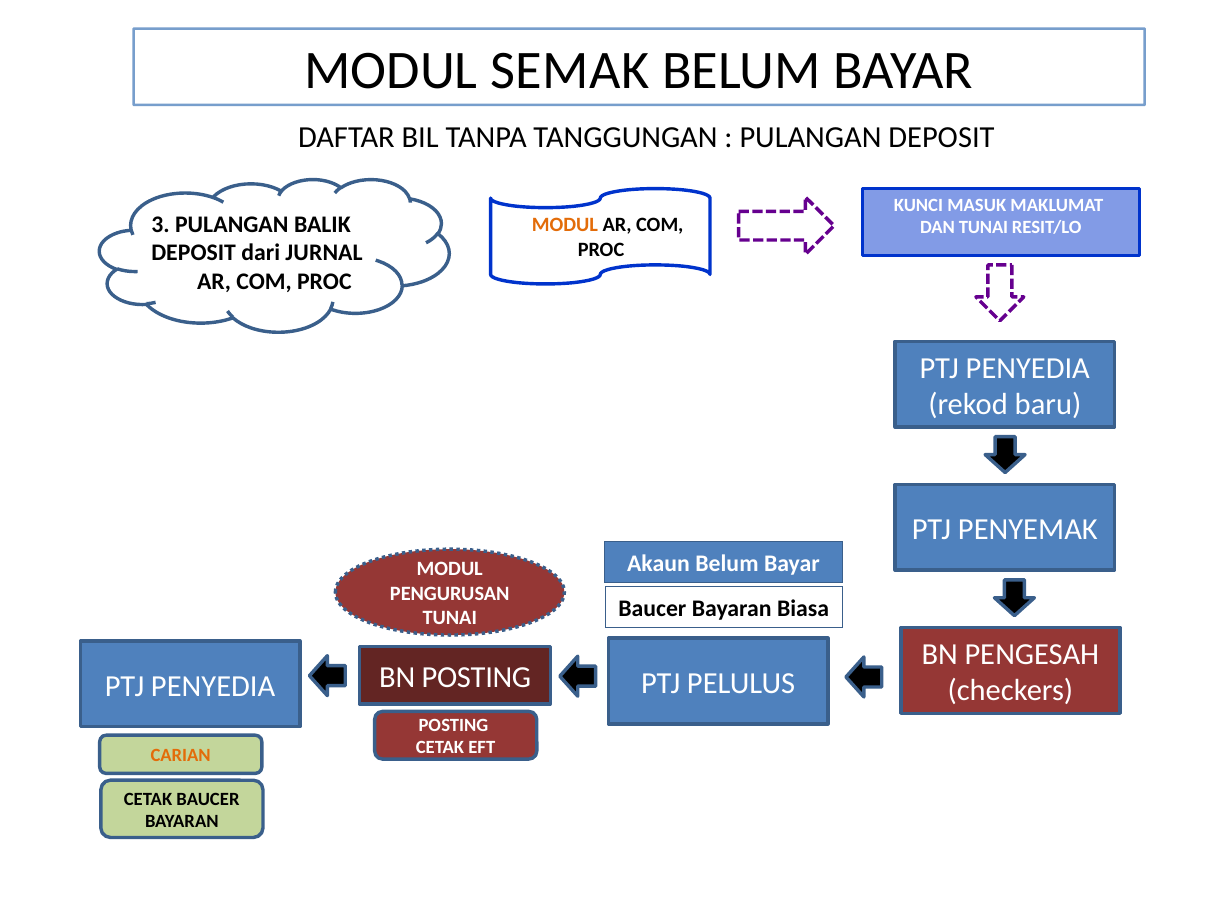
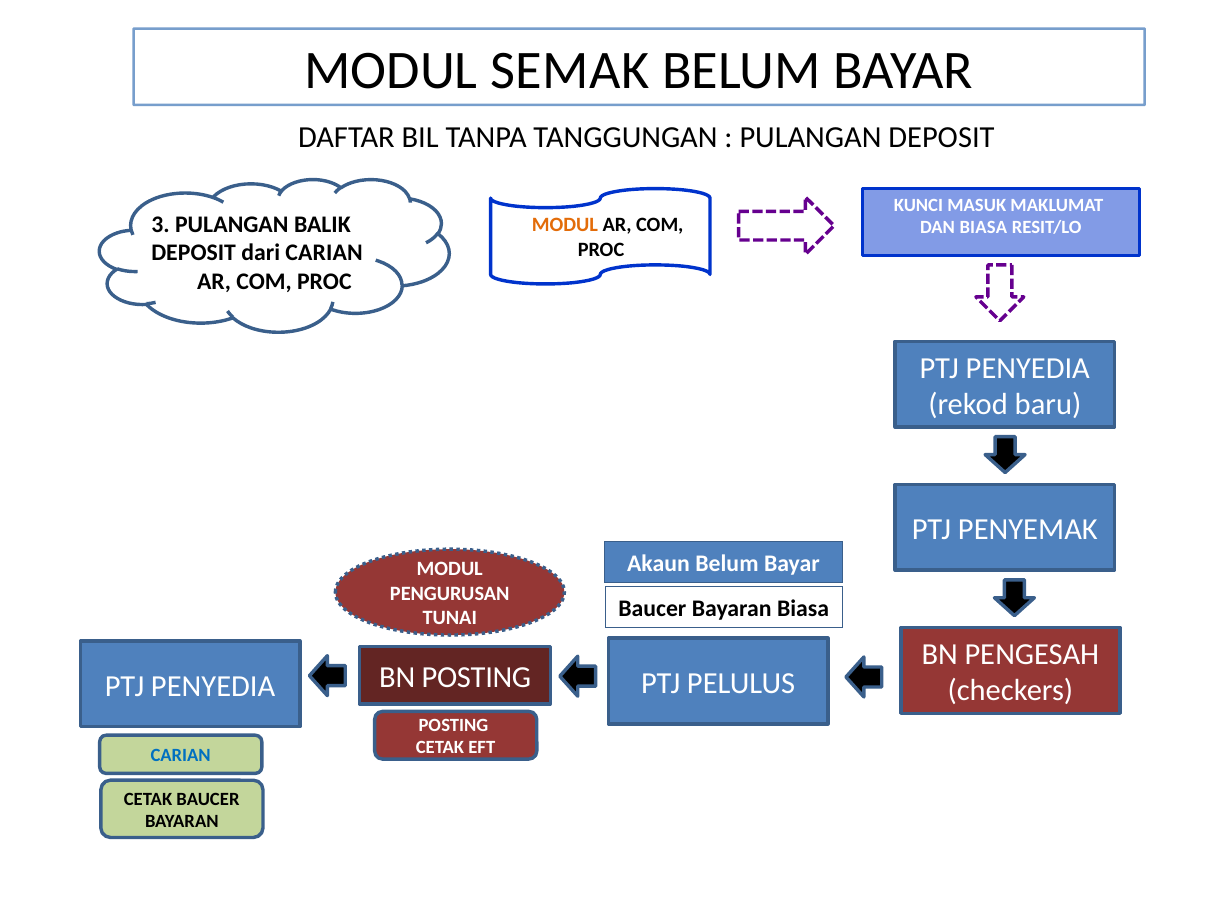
DAN TUNAI: TUNAI -> BIASA
dari JURNAL: JURNAL -> CARIAN
CARIAN at (181, 755) colour: orange -> blue
